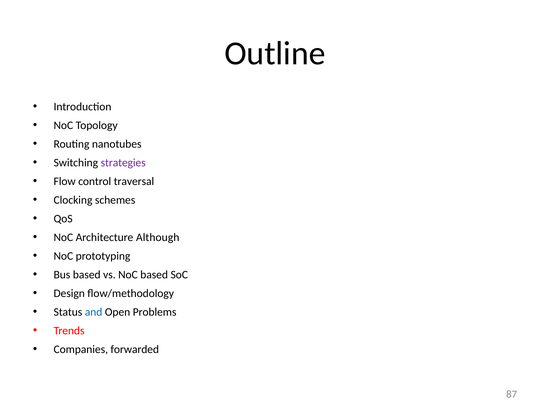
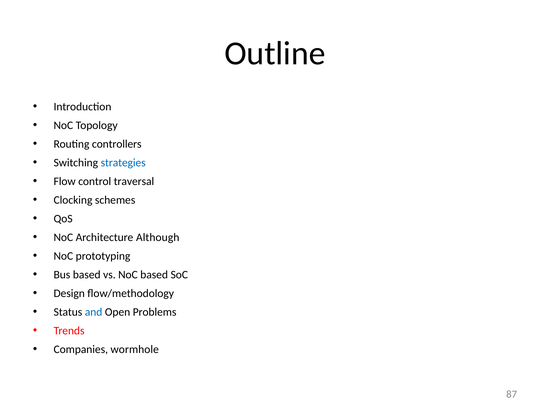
nanotubes: nanotubes -> controllers
strategies colour: purple -> blue
forwarded: forwarded -> wormhole
